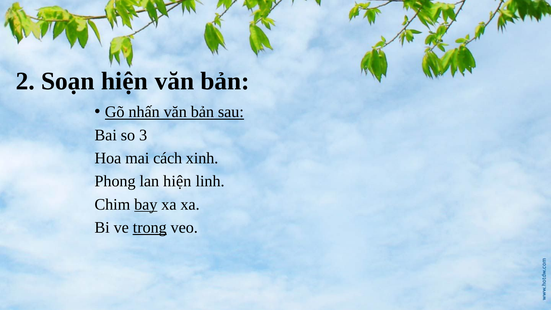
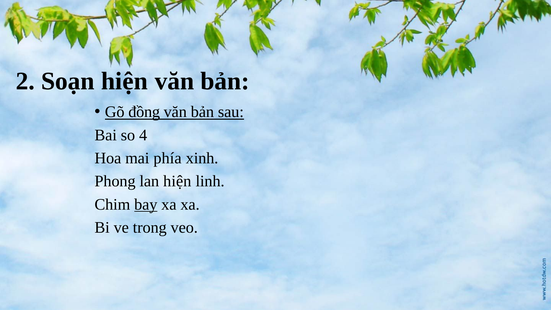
nhấn: nhấn -> đồng
3: 3 -> 4
cách: cách -> phía
trong underline: present -> none
